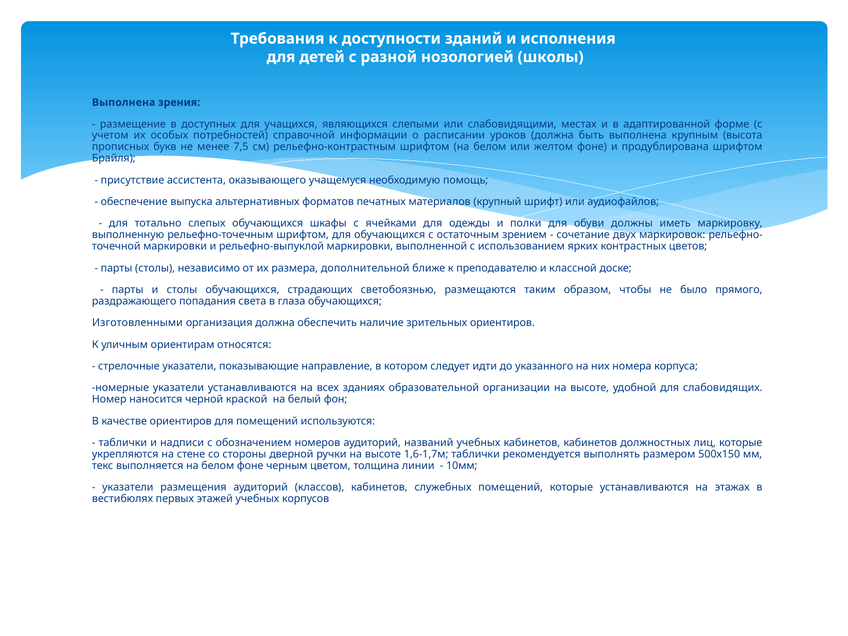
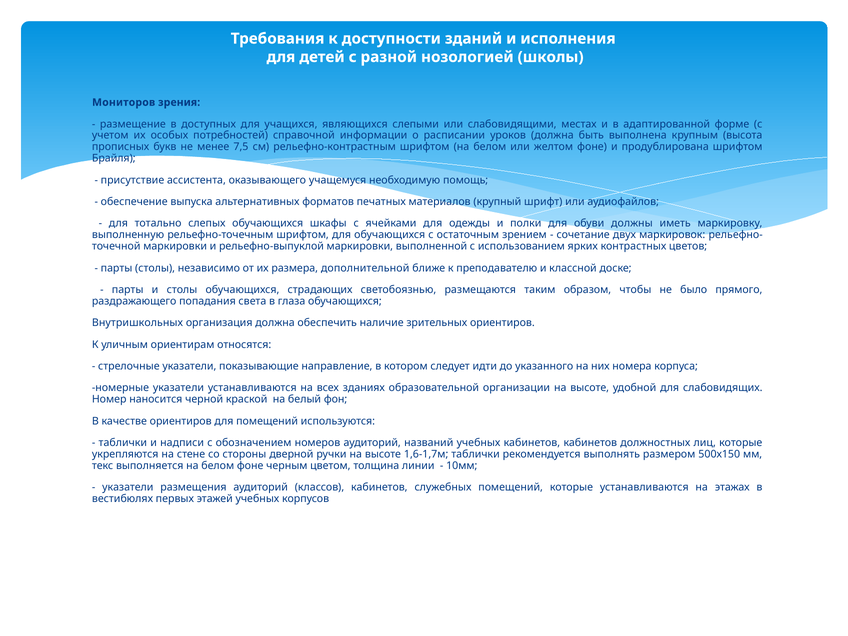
Выполнена at (124, 102): Выполнена -> Мониторов
Изготовленными: Изготовленными -> Внутришкольных
